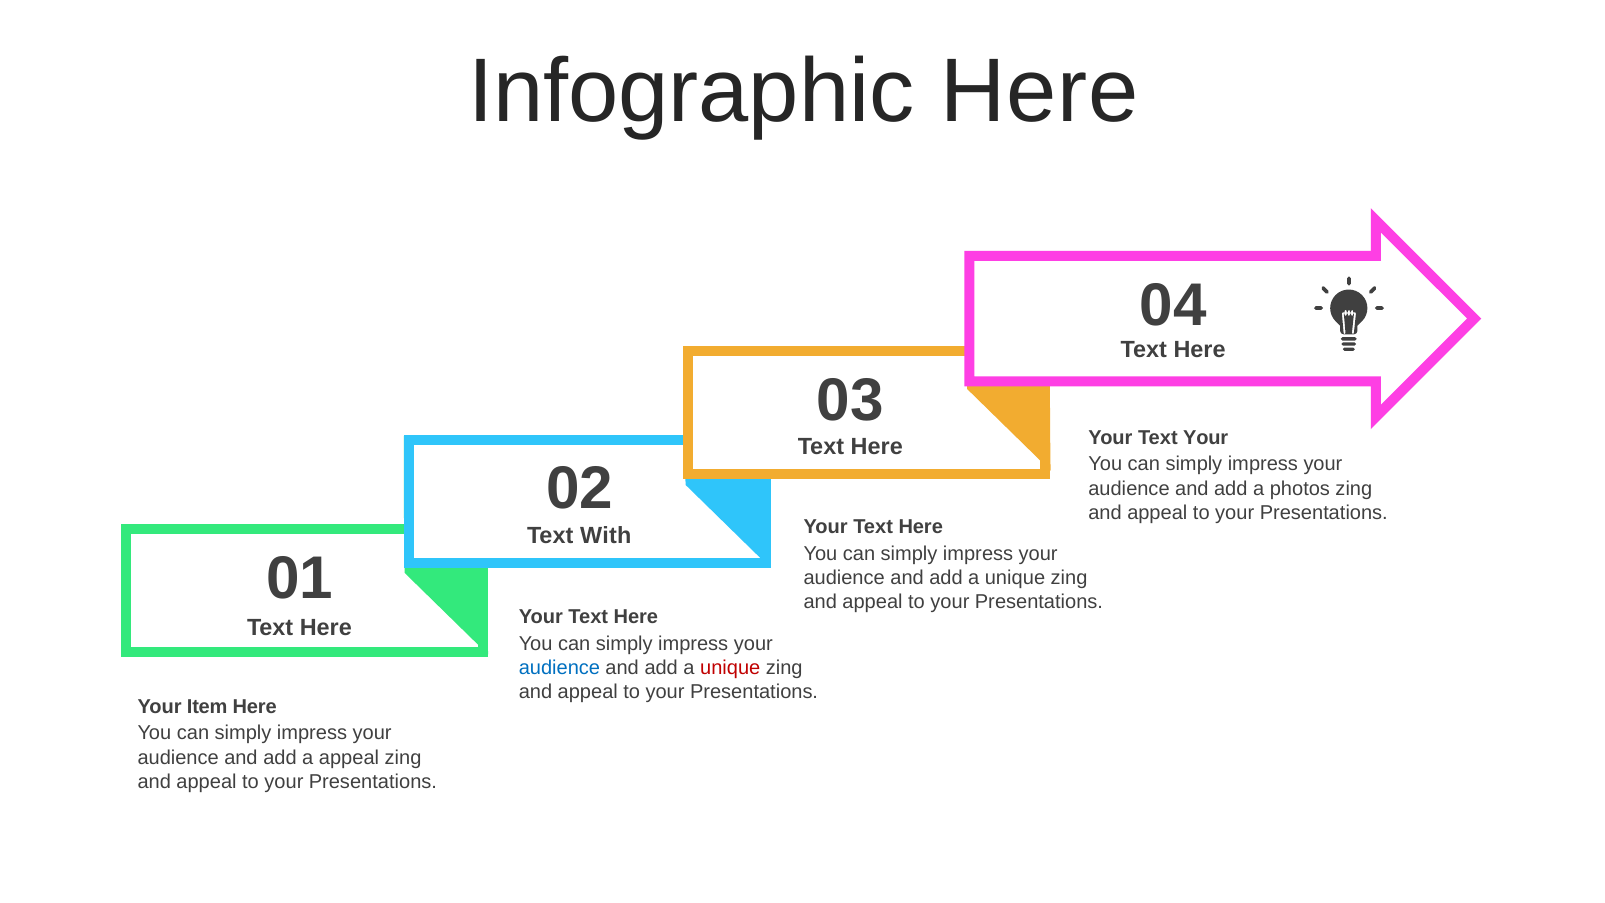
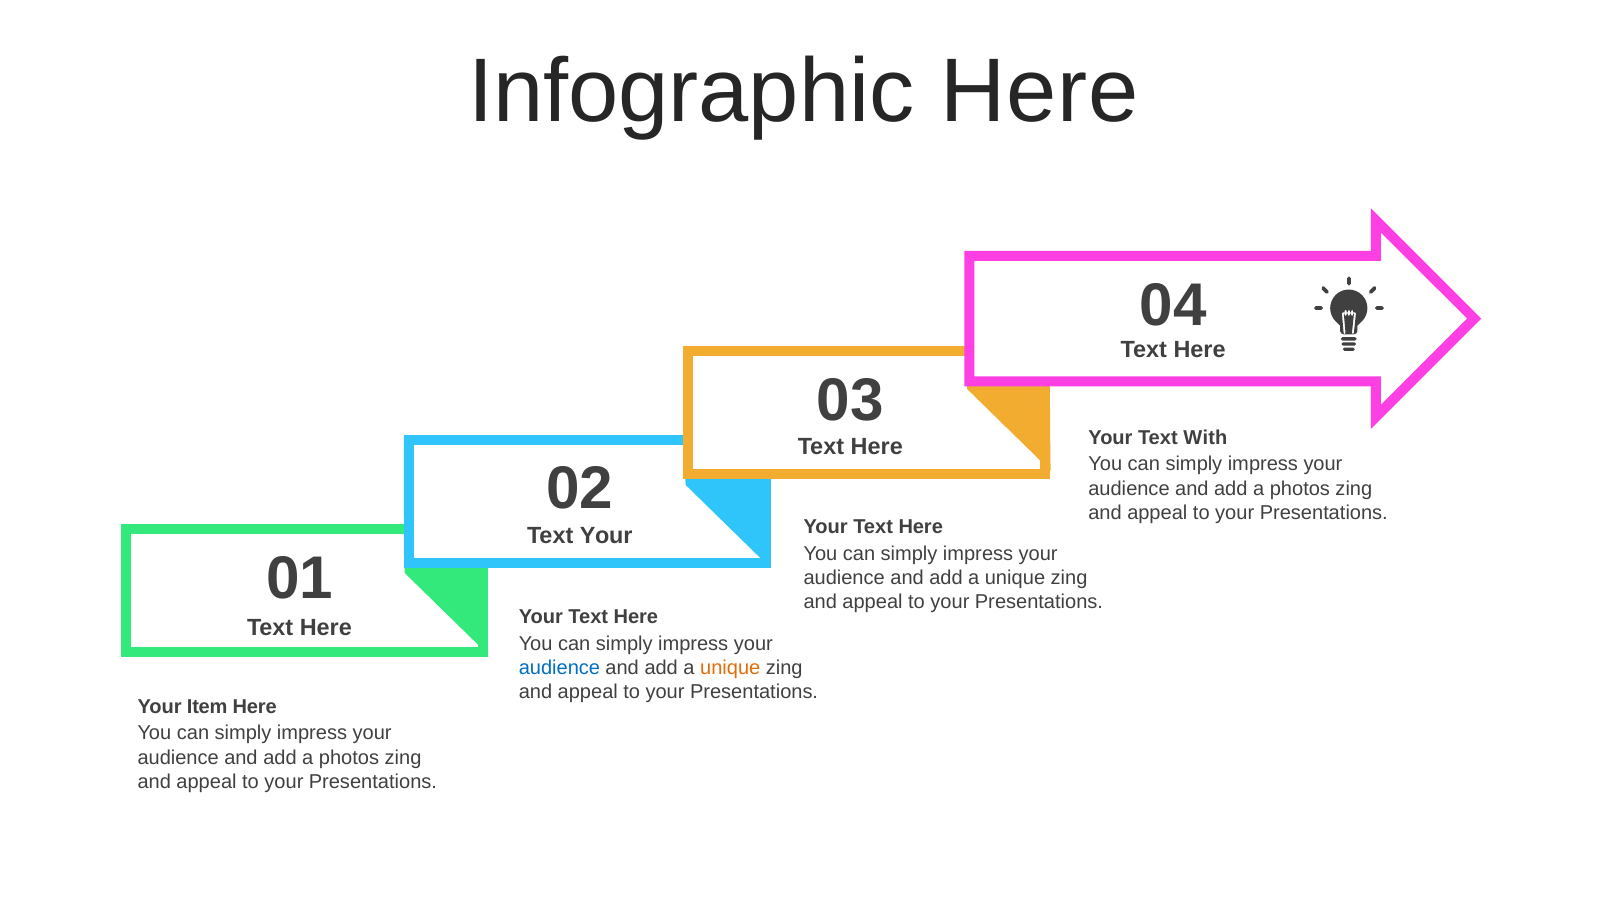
Text Your: Your -> With
Text With: With -> Your
unique at (730, 668) colour: red -> orange
appeal at (349, 757): appeal -> photos
